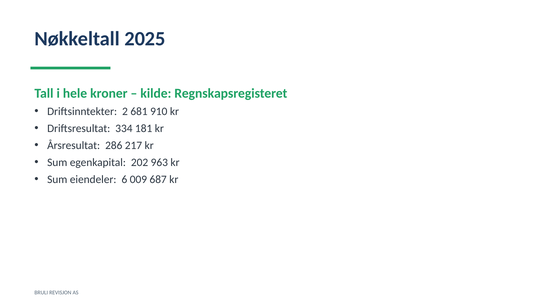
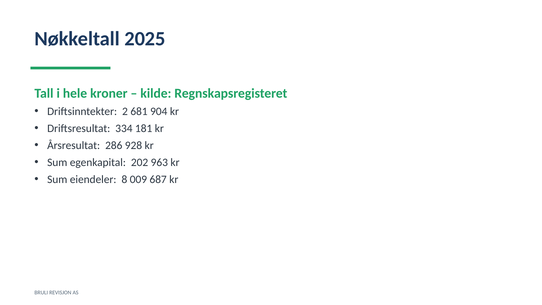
910: 910 -> 904
217: 217 -> 928
6: 6 -> 8
